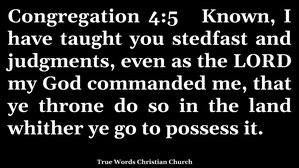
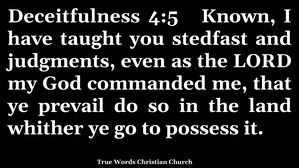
Congregation: Congregation -> Deceitfulness
throne: throne -> prevail
